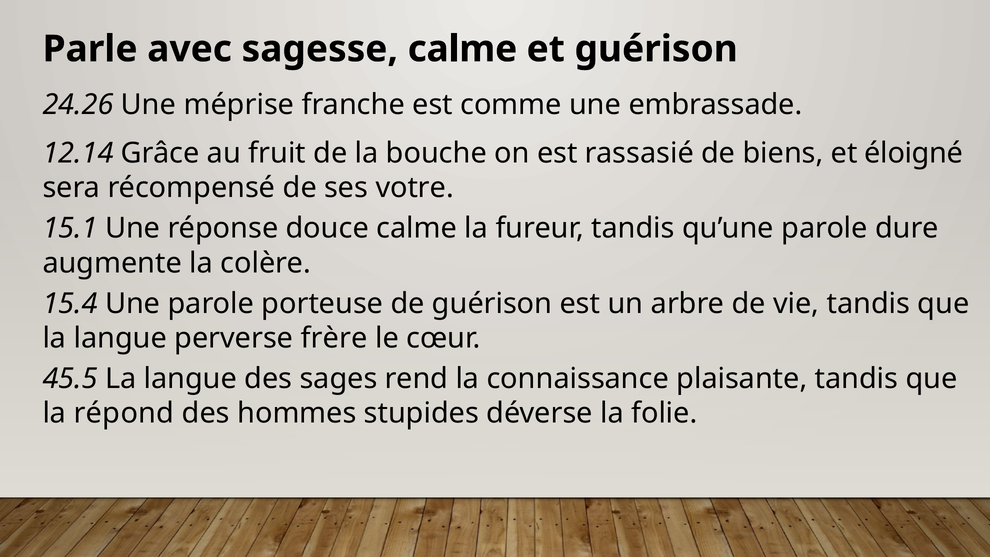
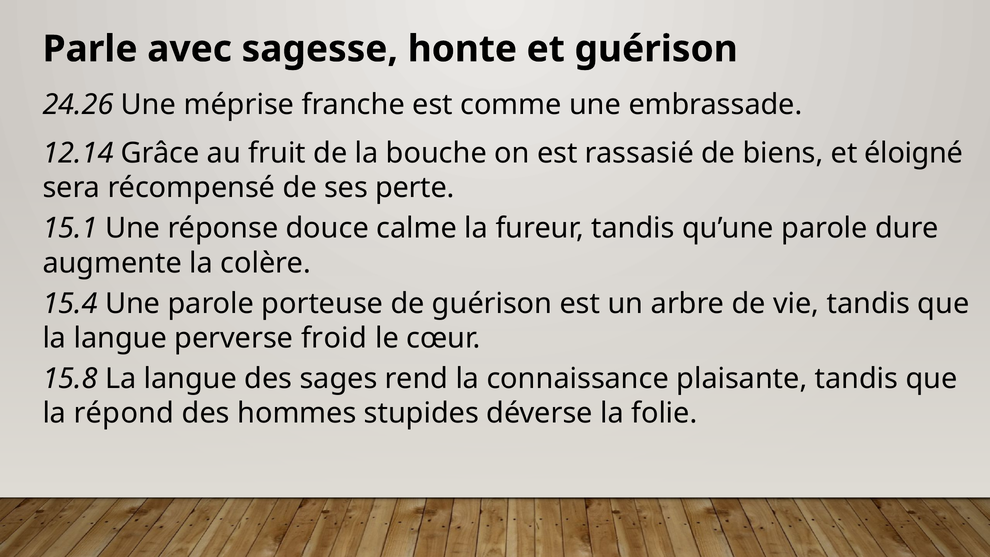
sagesse calme: calme -> honte
votre: votre -> perte
frère: frère -> froid
45.5: 45.5 -> 15.8
